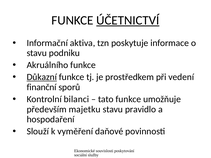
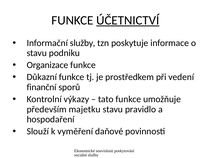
Informační aktiva: aktiva -> služby
Akruálního: Akruálního -> Organizace
Důkazní underline: present -> none
bilanci: bilanci -> výkazy
